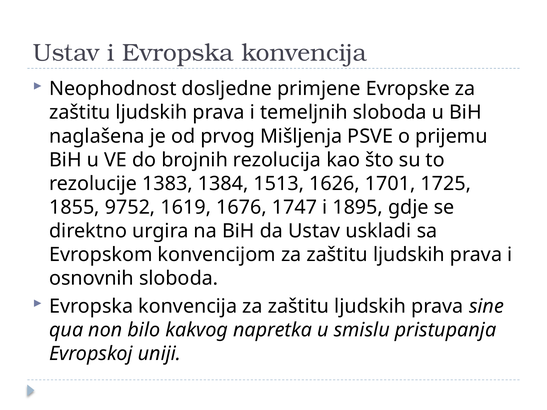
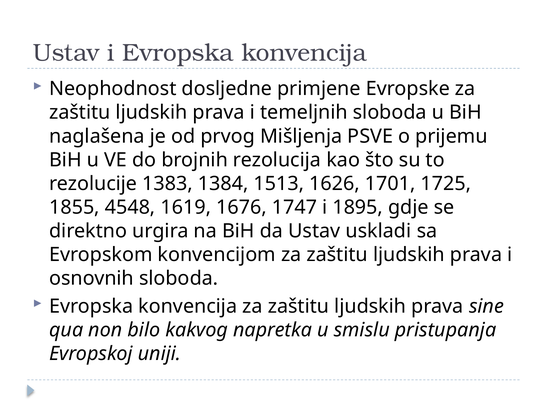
9752: 9752 -> 4548
